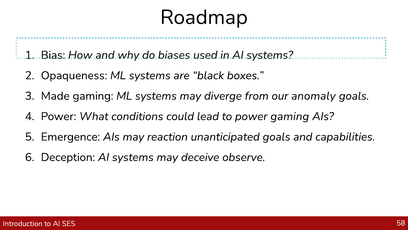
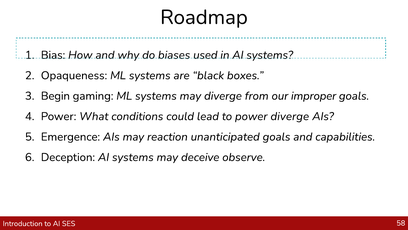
Made: Made -> Begin
anomaly: anomaly -> improper
power gaming: gaming -> diverge
